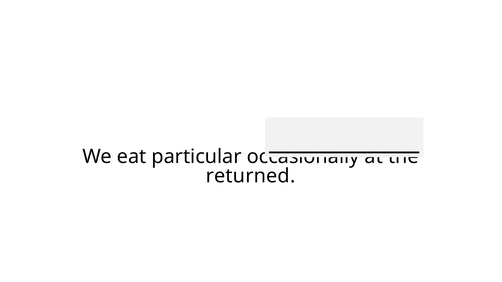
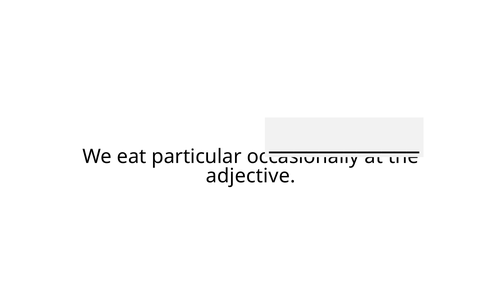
returned: returned -> adjective
